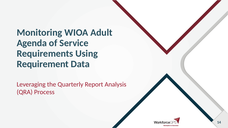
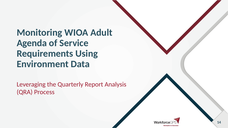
Requirement: Requirement -> Environment
